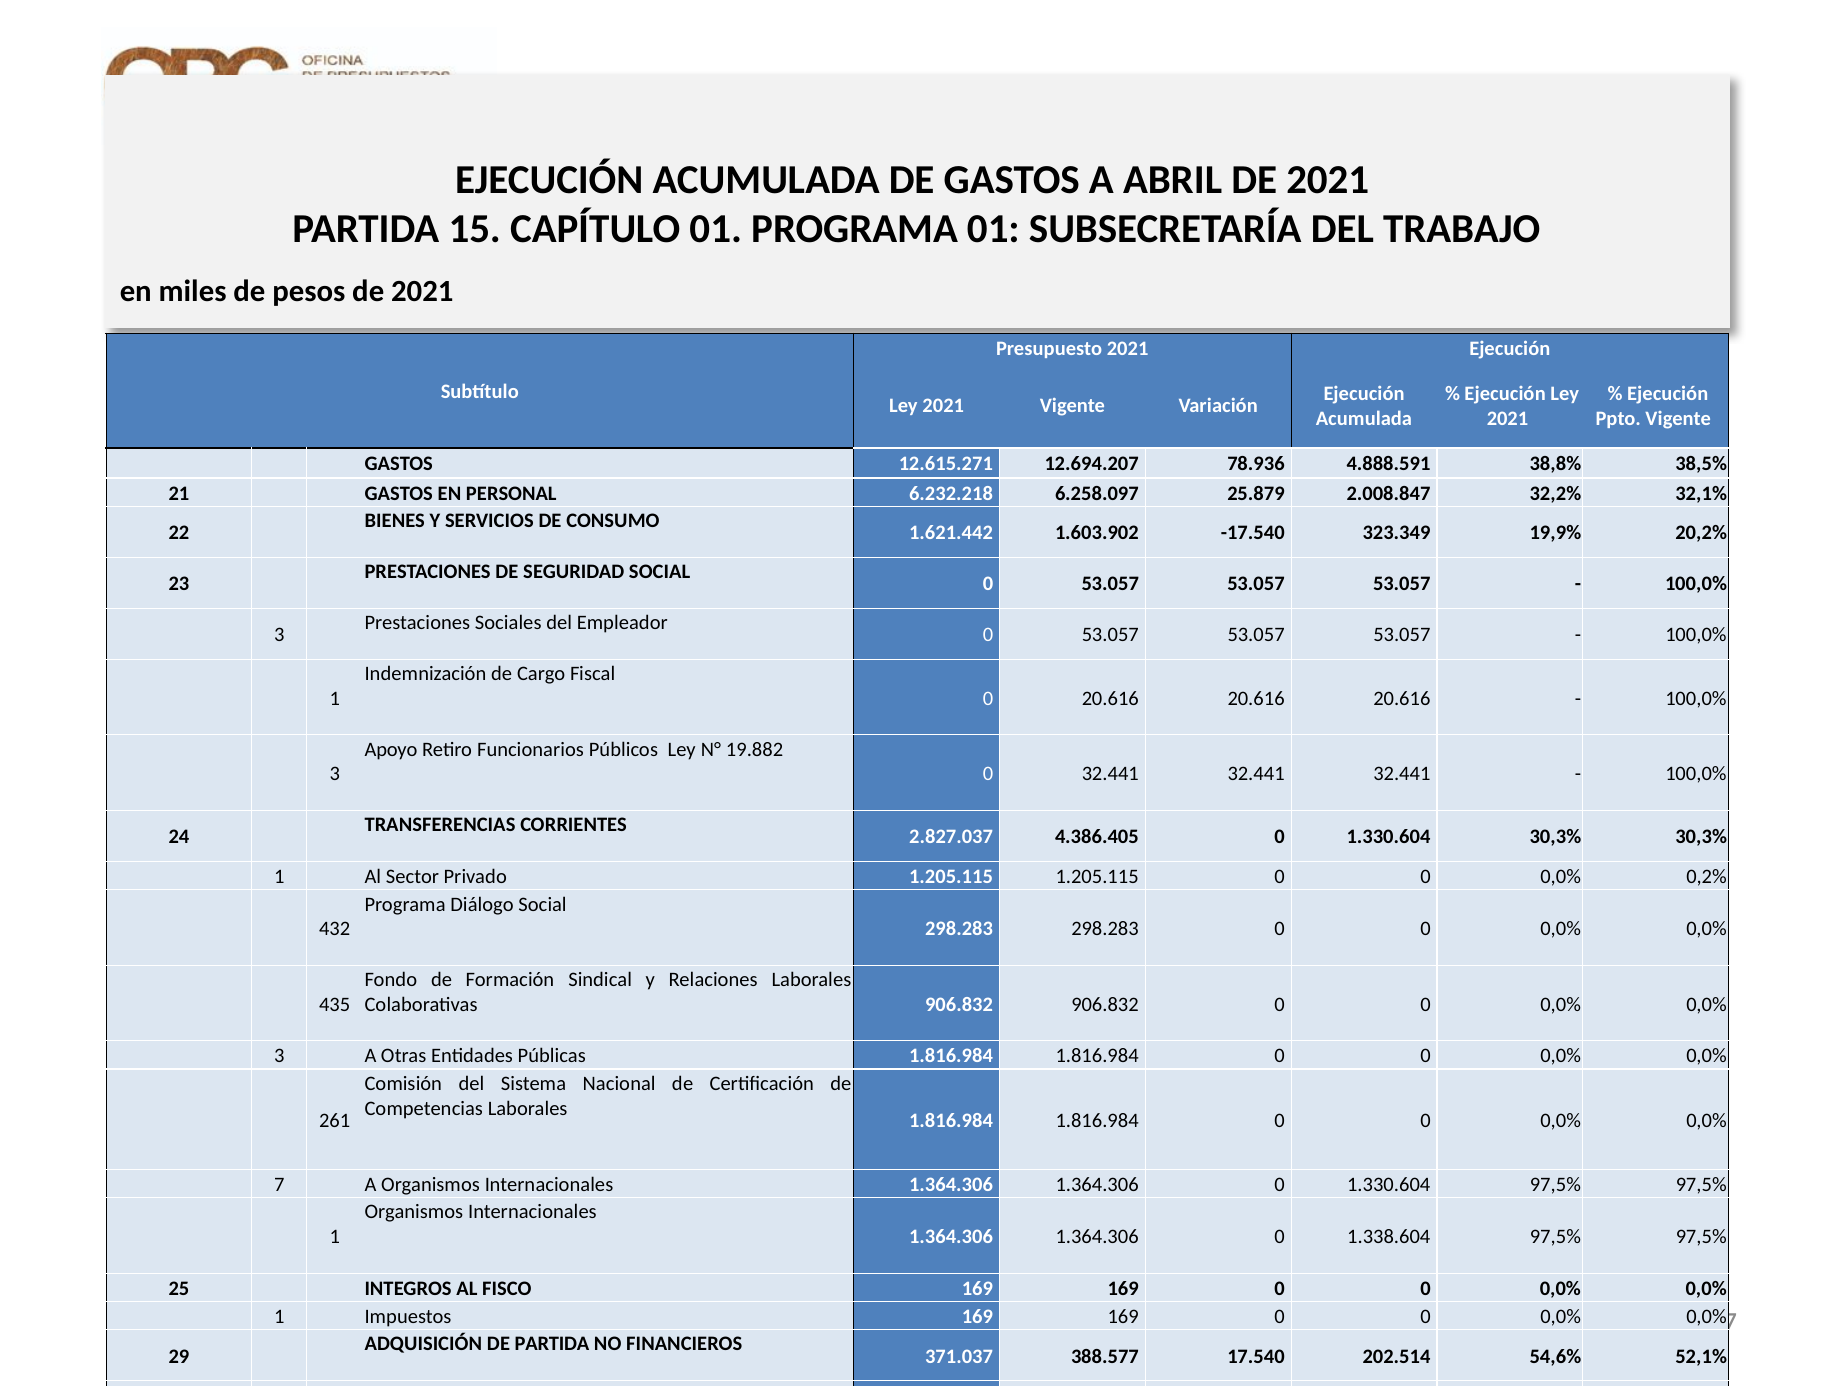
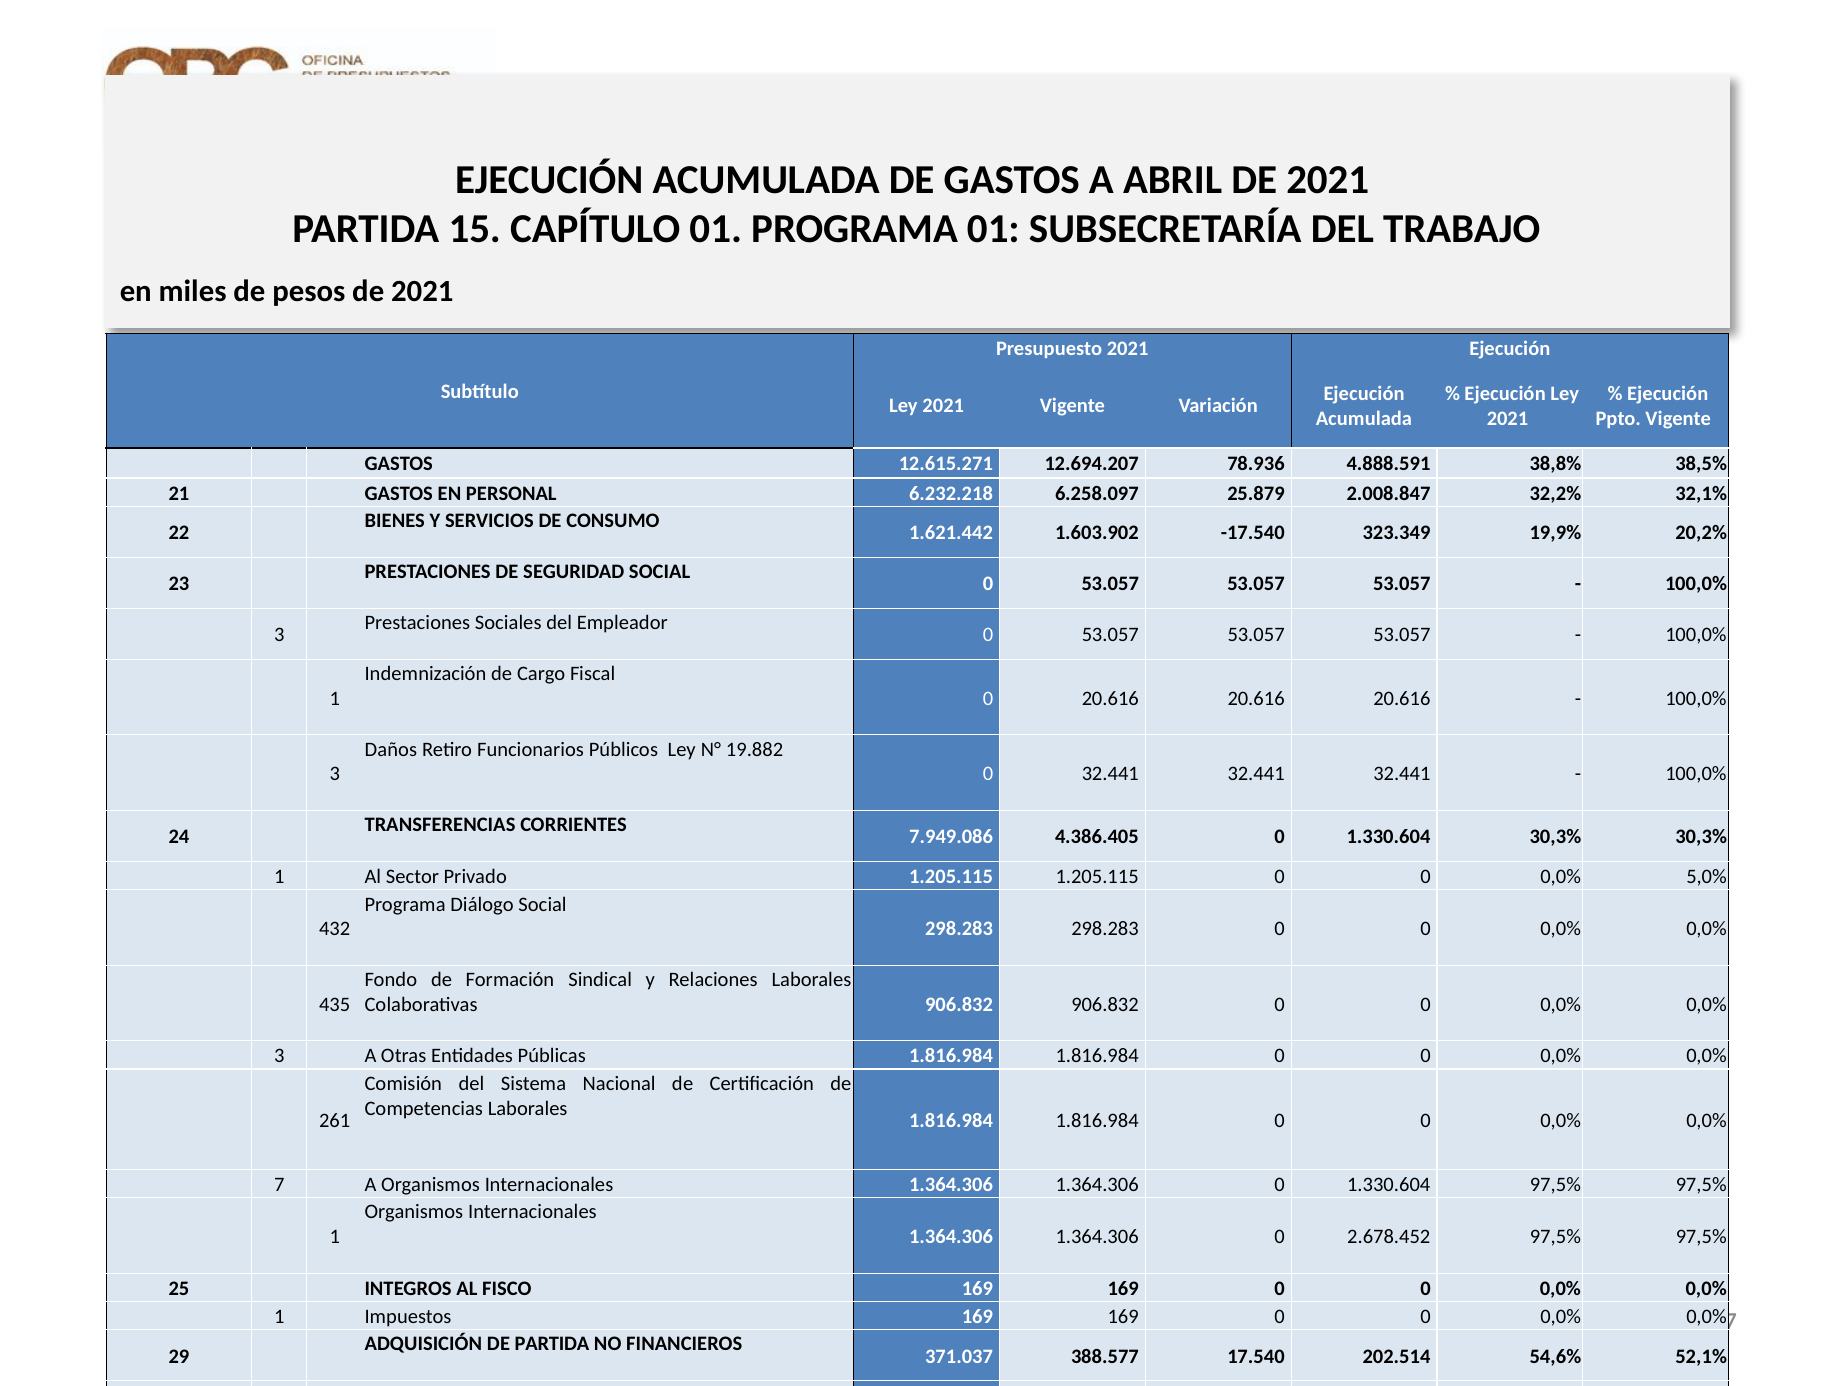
Apoyo: Apoyo -> Daños
2.827.037: 2.827.037 -> 7.949.086
0,2%: 0,2% -> 5,0%
1.338.604: 1.338.604 -> 2.678.452
